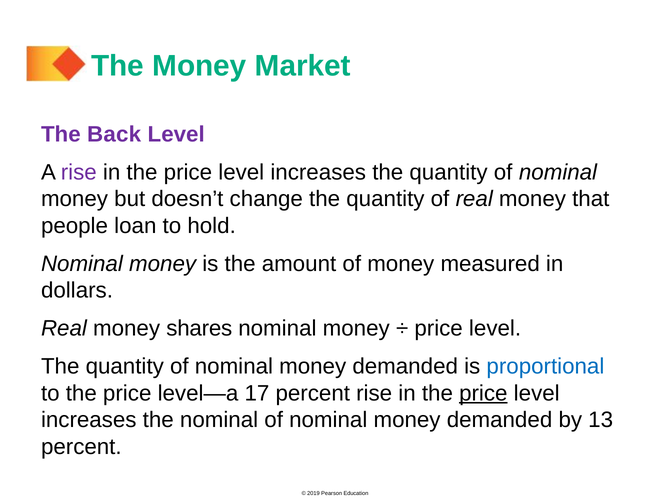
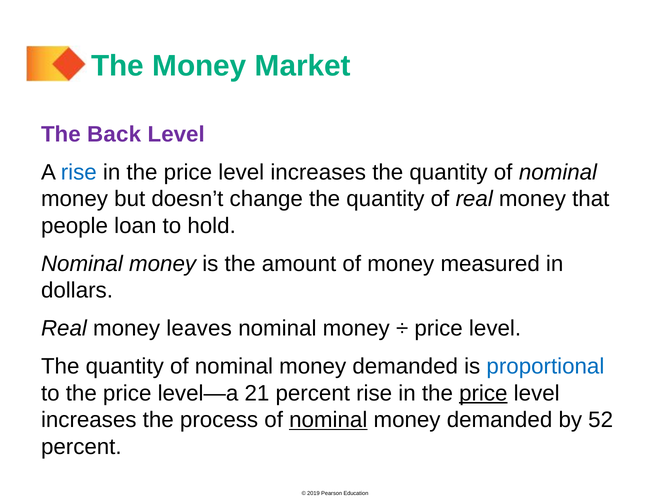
rise at (79, 172) colour: purple -> blue
shares: shares -> leaves
17: 17 -> 21
the nominal: nominal -> process
nominal at (328, 420) underline: none -> present
13: 13 -> 52
